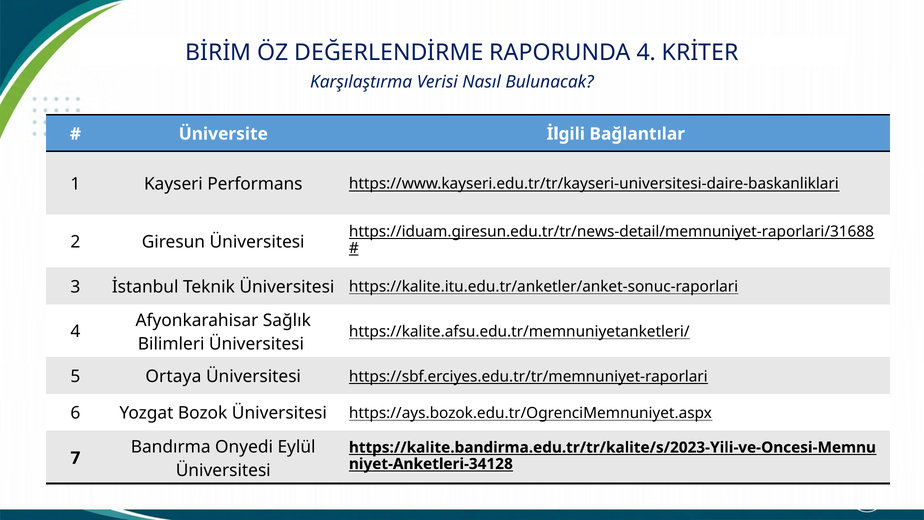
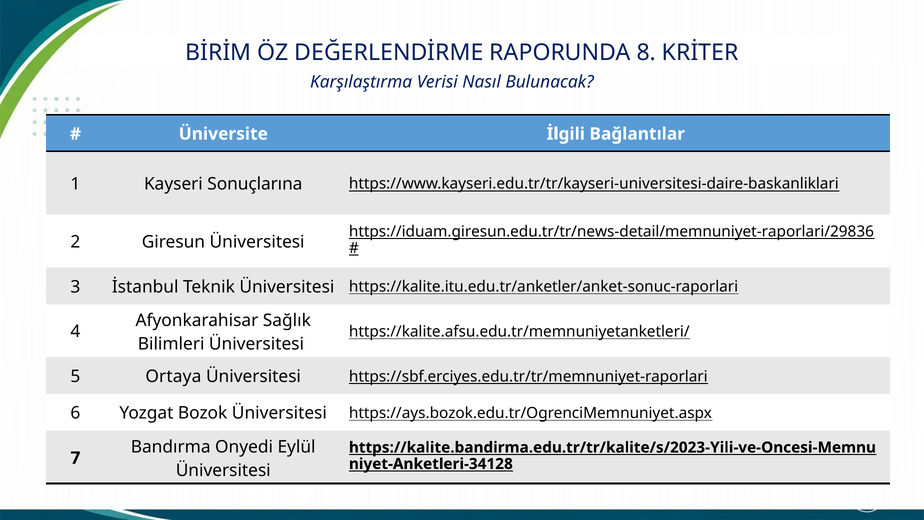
RAPORUNDA 4: 4 -> 8
Performans: Performans -> Sonuçlarına
https://iduam.giresun.edu.tr/tr/news-detail/memnuniyet-raporlari/31688: https://iduam.giresun.edu.tr/tr/news-detail/memnuniyet-raporlari/31688 -> https://iduam.giresun.edu.tr/tr/news-detail/memnuniyet-raporlari/29836
